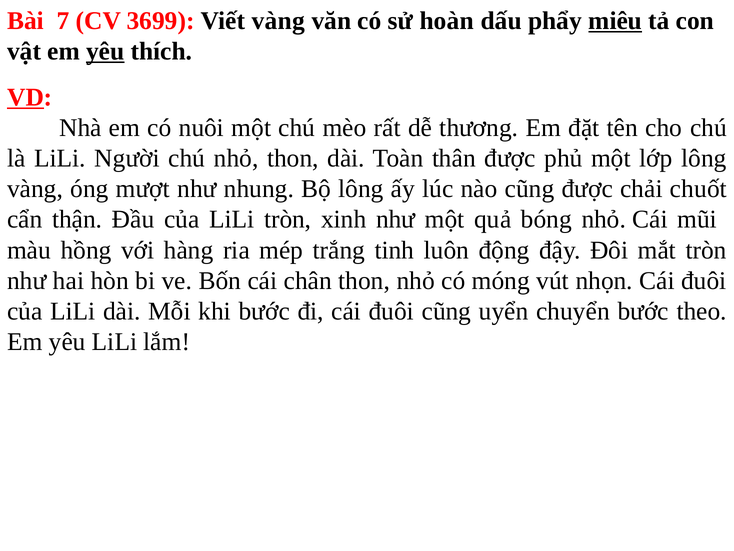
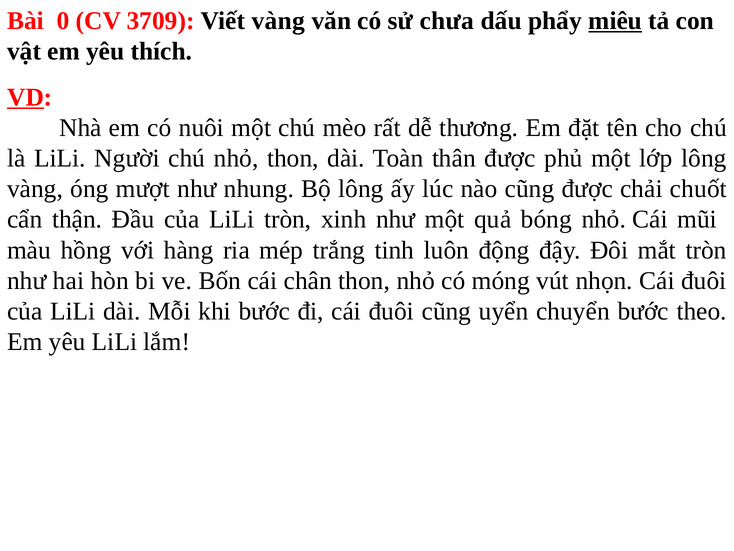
7: 7 -> 0
3699: 3699 -> 3709
hoàn: hoàn -> chưa
yêu at (105, 51) underline: present -> none
